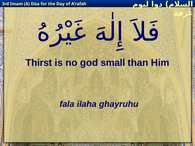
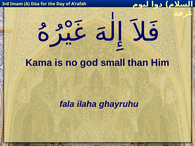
Thirst: Thirst -> Kama
